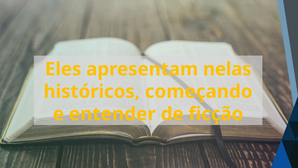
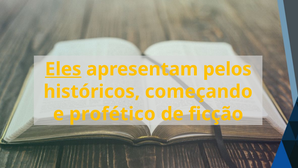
Eles underline: none -> present
nelas: nelas -> pelos
entender: entender -> profético
